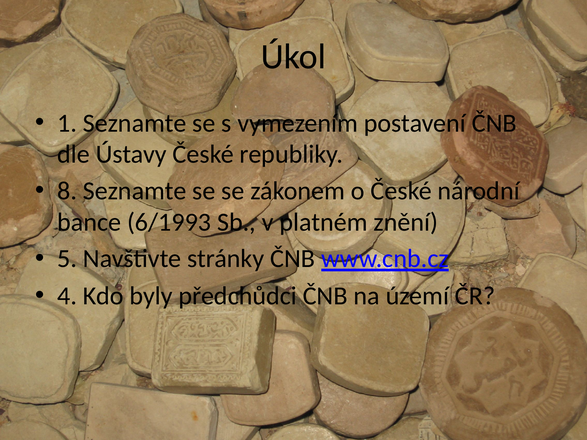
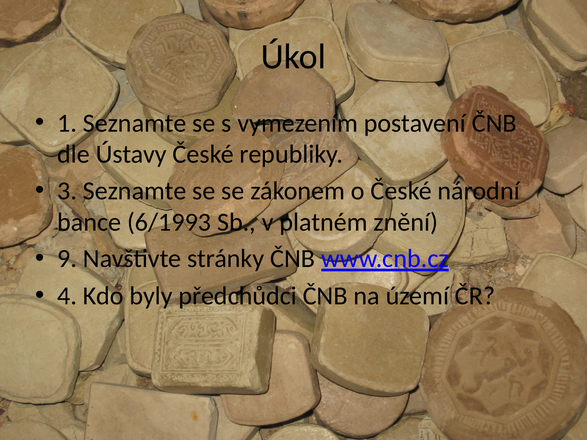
8: 8 -> 3
5: 5 -> 9
